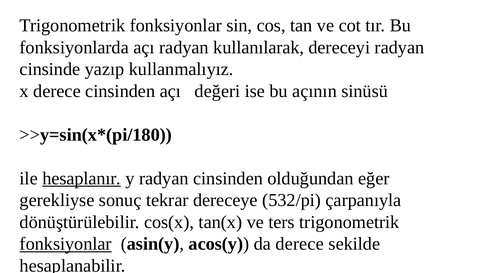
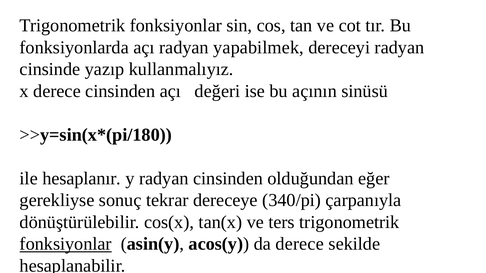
kullanılarak: kullanılarak -> yapabilmek
hesaplanır underline: present -> none
532/pi: 532/pi -> 340/pi
